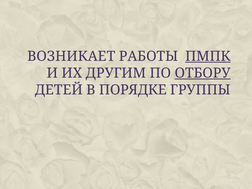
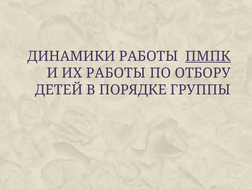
ВОЗНИКАЕТ: ВОЗНИКАЕТ -> ДИНАМИКИ
ИХ ДРУГИМ: ДРУГИМ -> РАБОТЫ
ОТБОРУ underline: present -> none
